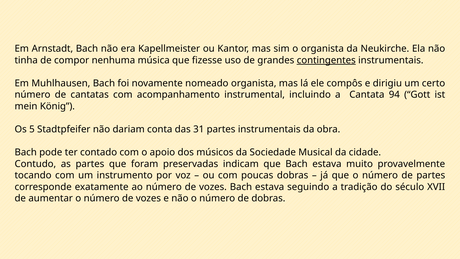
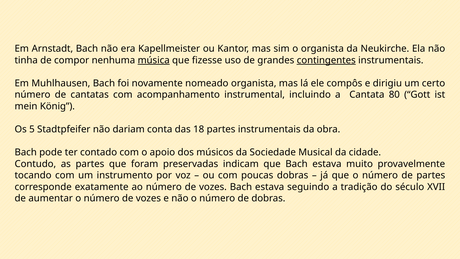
música underline: none -> present
94: 94 -> 80
31: 31 -> 18
